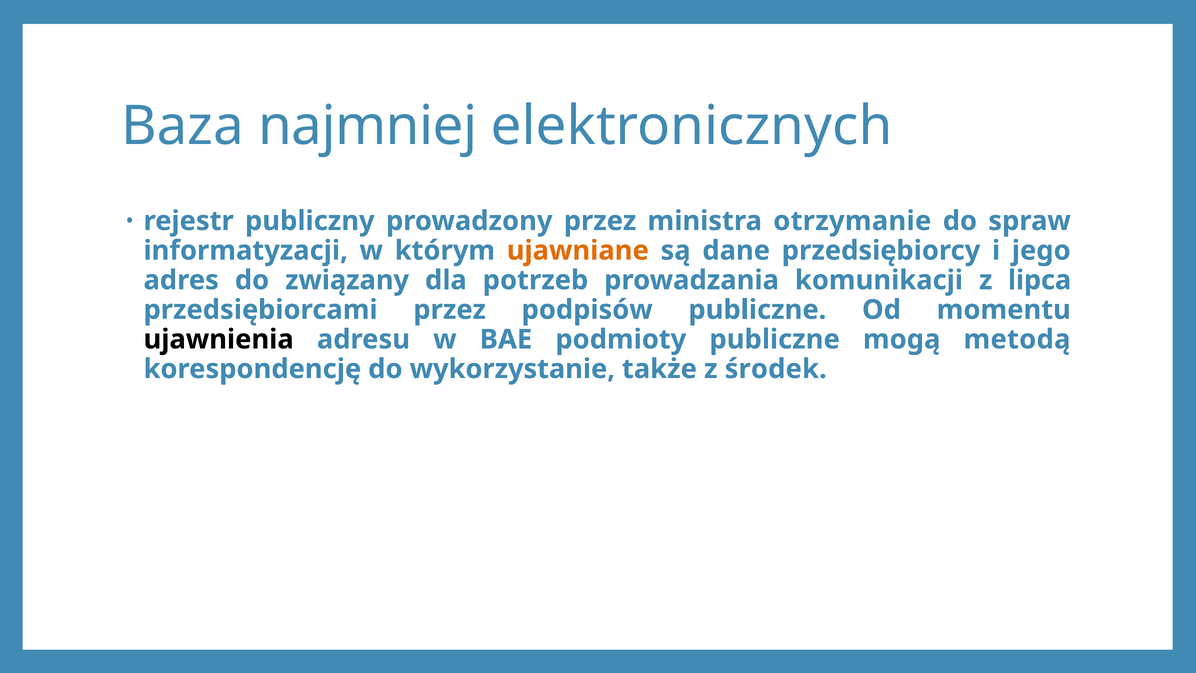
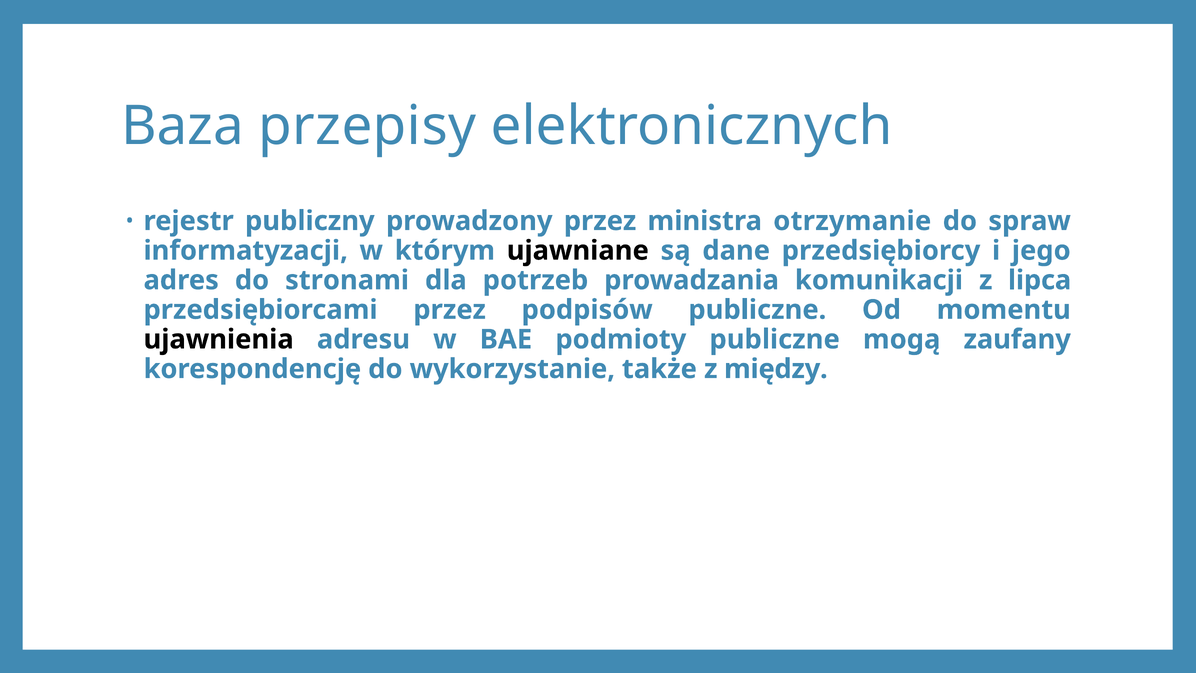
najmniej: najmniej -> przepisy
ujawniane colour: orange -> black
związany: związany -> stronami
metodą: metodą -> zaufany
środek: środek -> między
